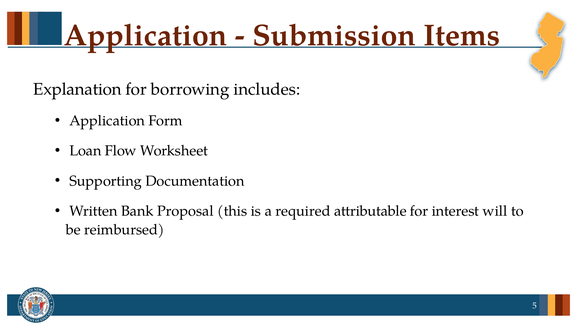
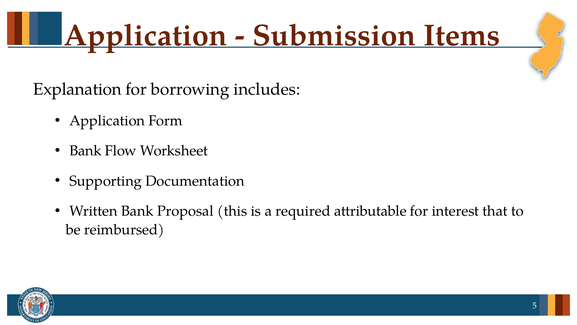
Loan at (85, 151): Loan -> Bank
will: will -> that
